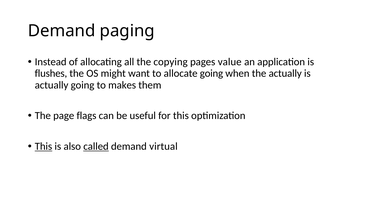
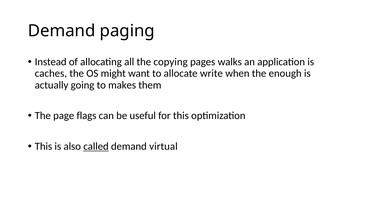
value: value -> walks
flushes: flushes -> caches
allocate going: going -> write
the actually: actually -> enough
This at (43, 146) underline: present -> none
